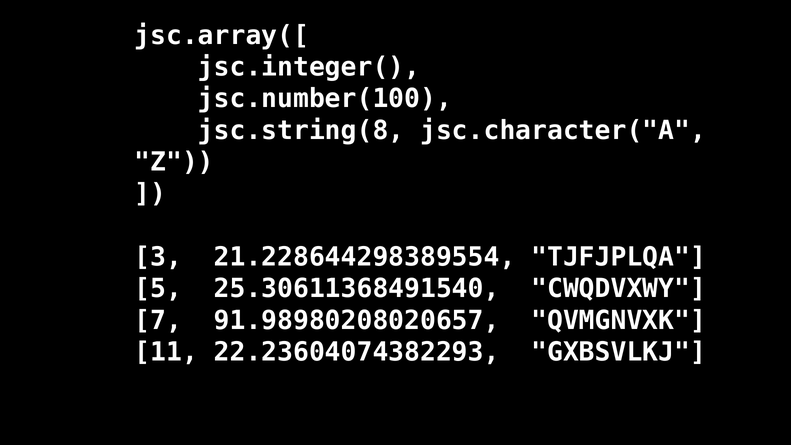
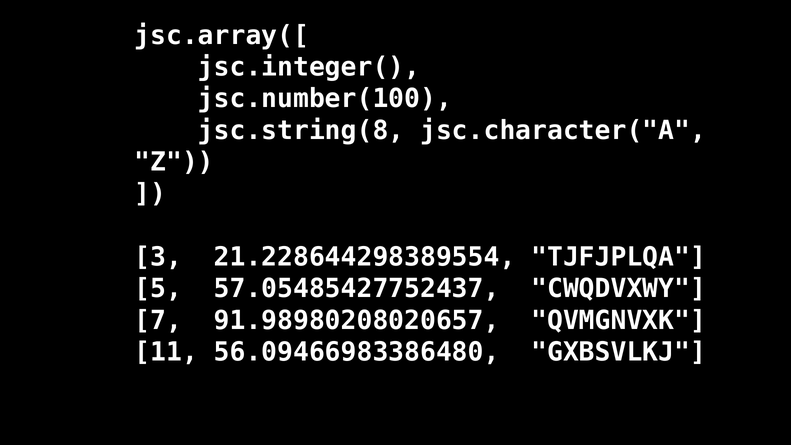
25.30611368491540: 25.30611368491540 -> 57.05485427752437
22.23604074382293: 22.23604074382293 -> 56.09466983386480
